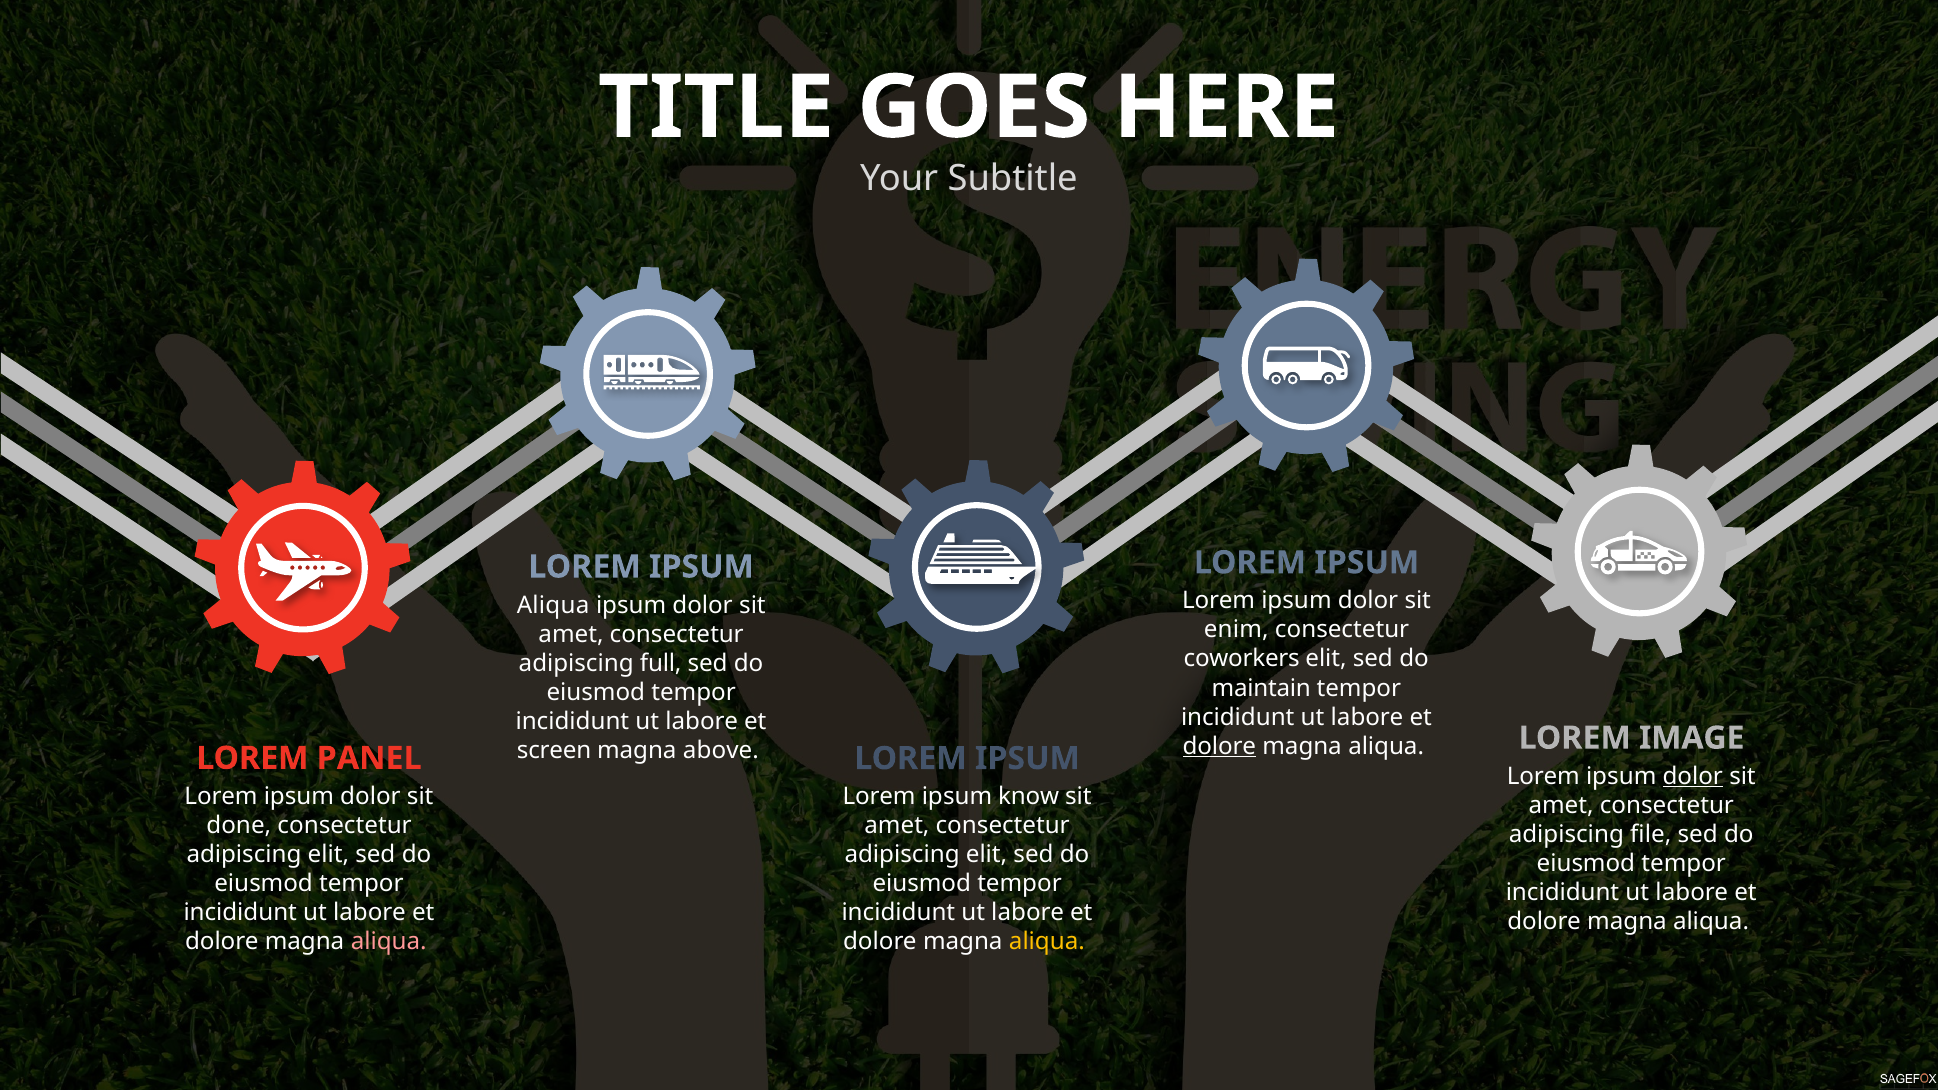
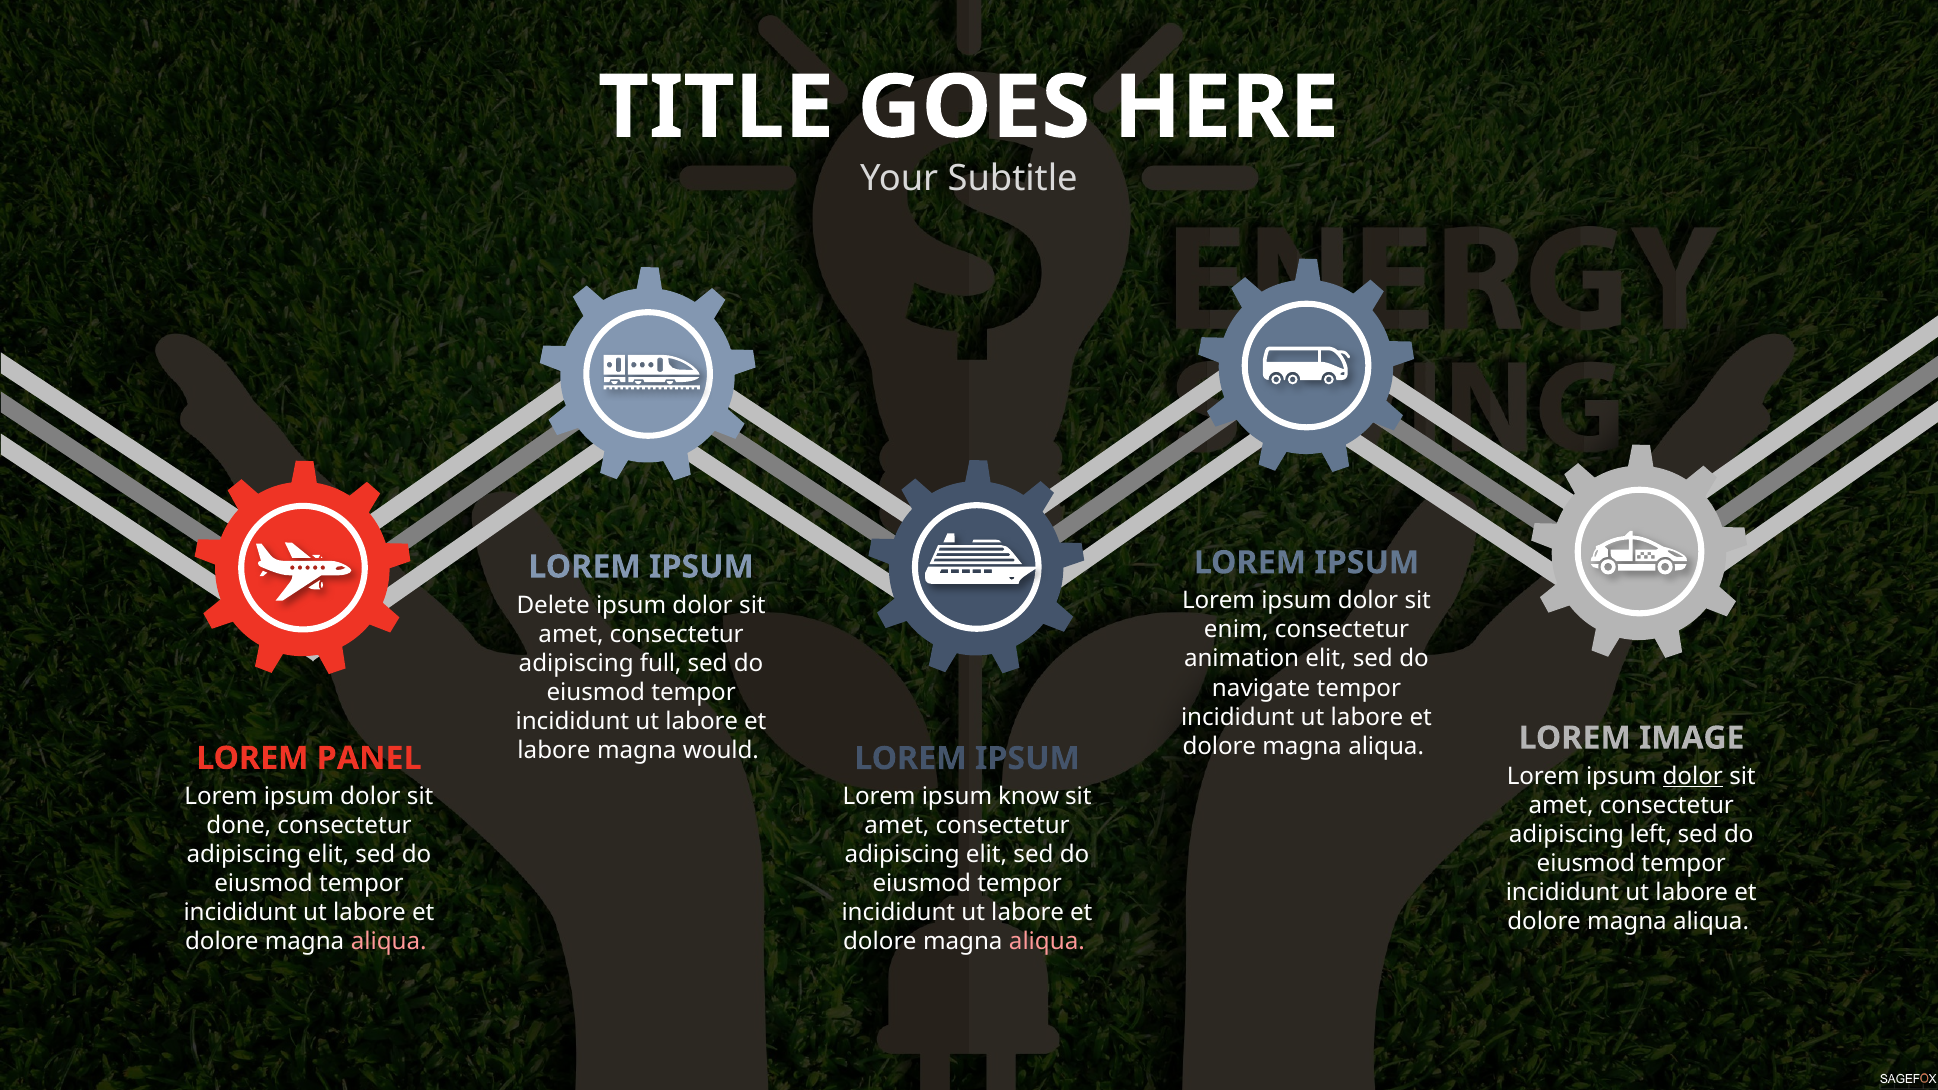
Aliqua at (553, 605): Aliqua -> Delete
coworkers: coworkers -> animation
maintain: maintain -> navigate
dolore at (1219, 746) underline: present -> none
screen at (554, 750): screen -> labore
above: above -> would
file: file -> left
aliqua at (1047, 942) colour: yellow -> pink
